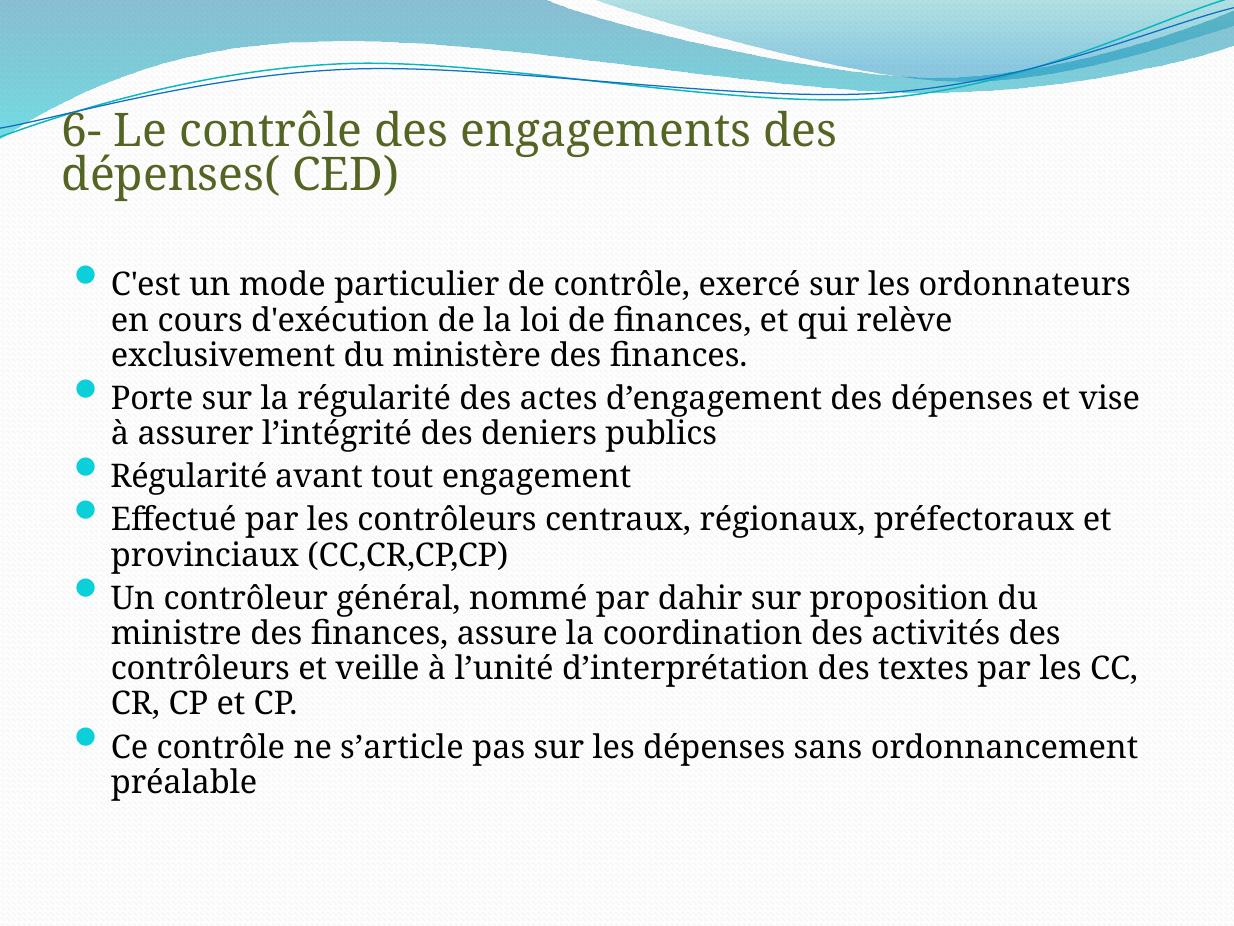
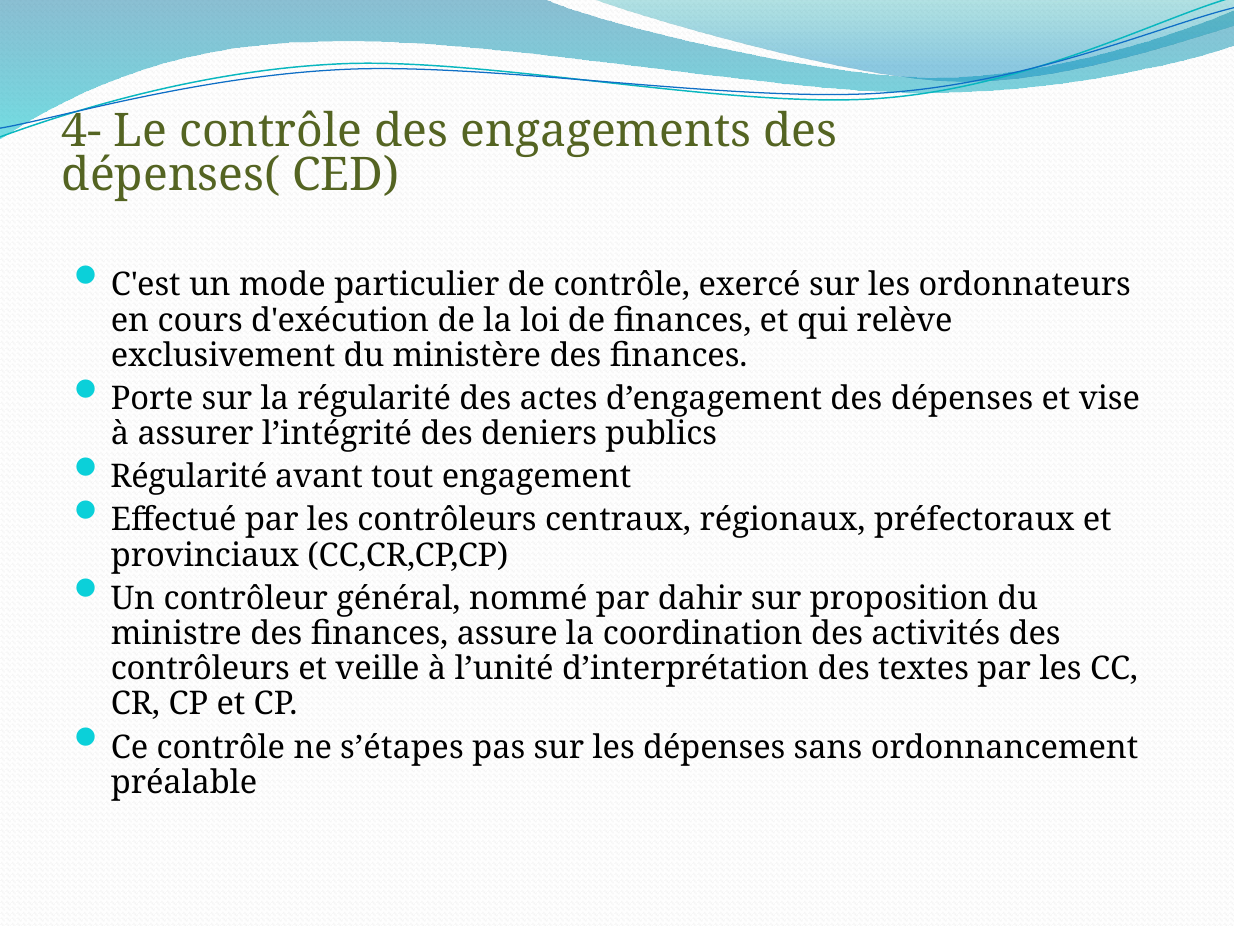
6-: 6- -> 4-
s’article: s’article -> s’étapes
